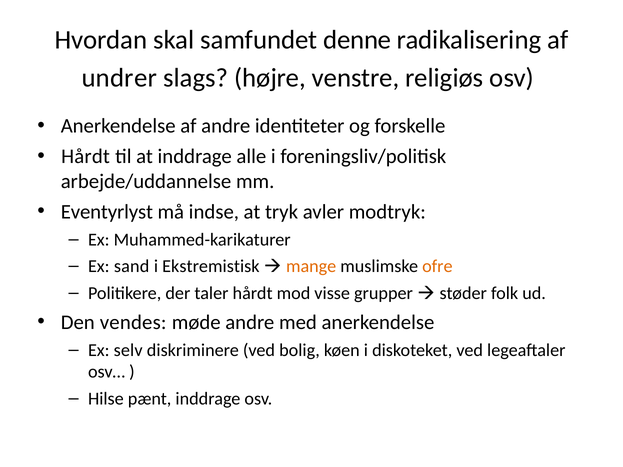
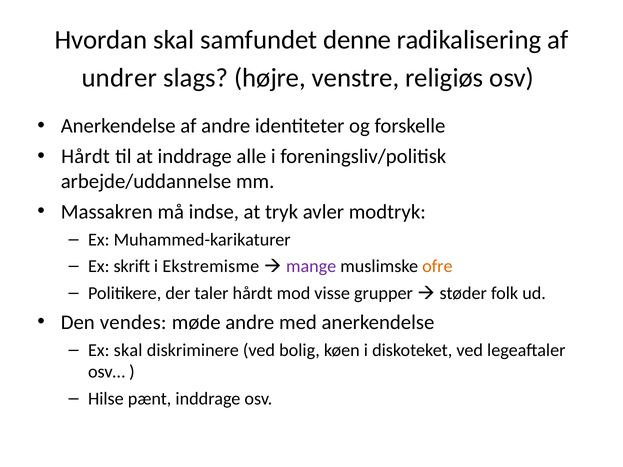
Eventyrlyst: Eventyrlyst -> Massakren
sand: sand -> skrift
Ekstremistisk: Ekstremistisk -> Ekstremisme
mange colour: orange -> purple
Ex selv: selv -> skal
